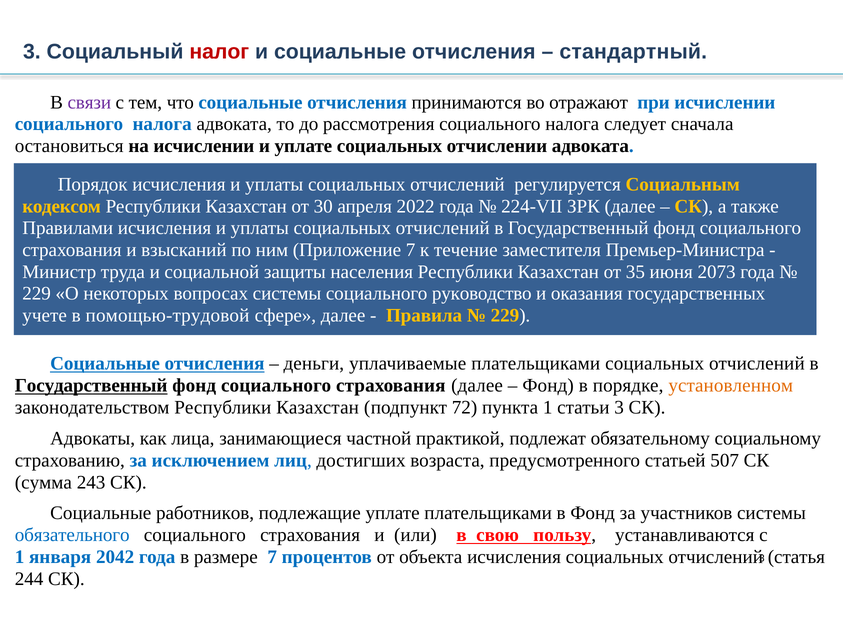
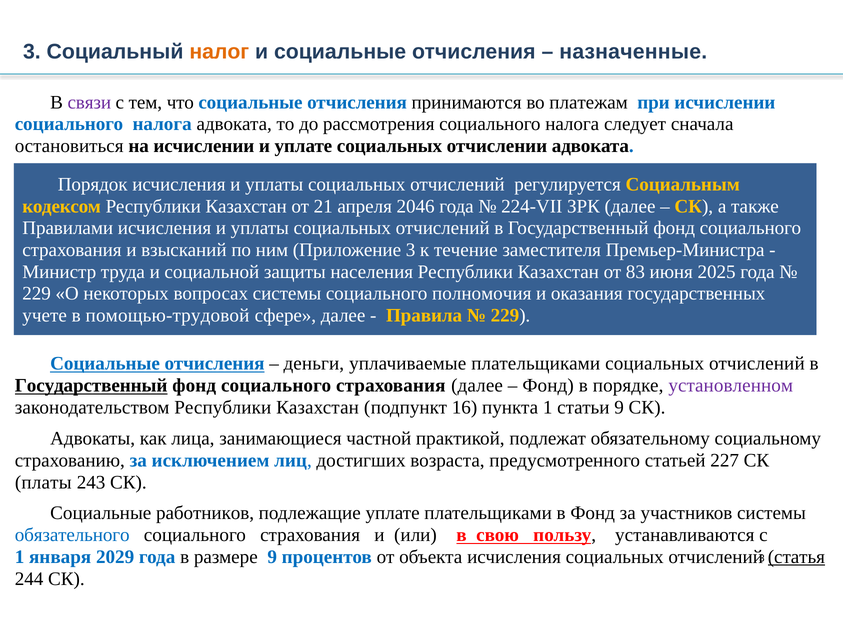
налог colour: red -> orange
стандартный: стандартный -> назначенные
отражают: отражают -> платежам
30: 30 -> 21
2022: 2022 -> 2046
Приложение 7: 7 -> 3
35: 35 -> 83
2073: 2073 -> 2025
руководство: руководство -> полномочия
установленном colour: orange -> purple
72: 72 -> 16
статьи 3: 3 -> 9
507: 507 -> 227
сумма: сумма -> платы
2042: 2042 -> 2029
размере 7: 7 -> 9
статья underline: none -> present
